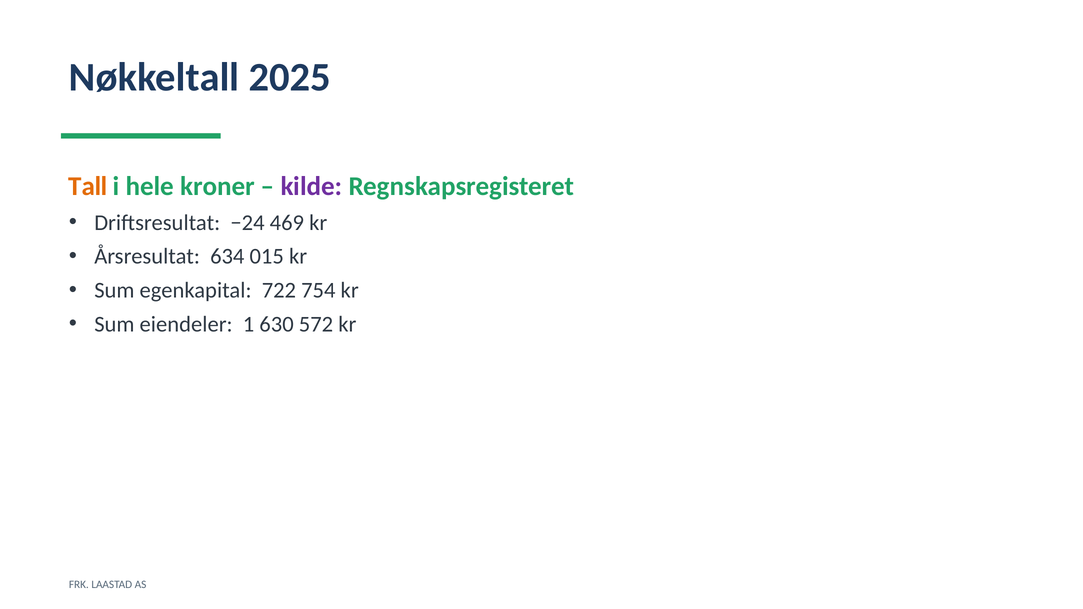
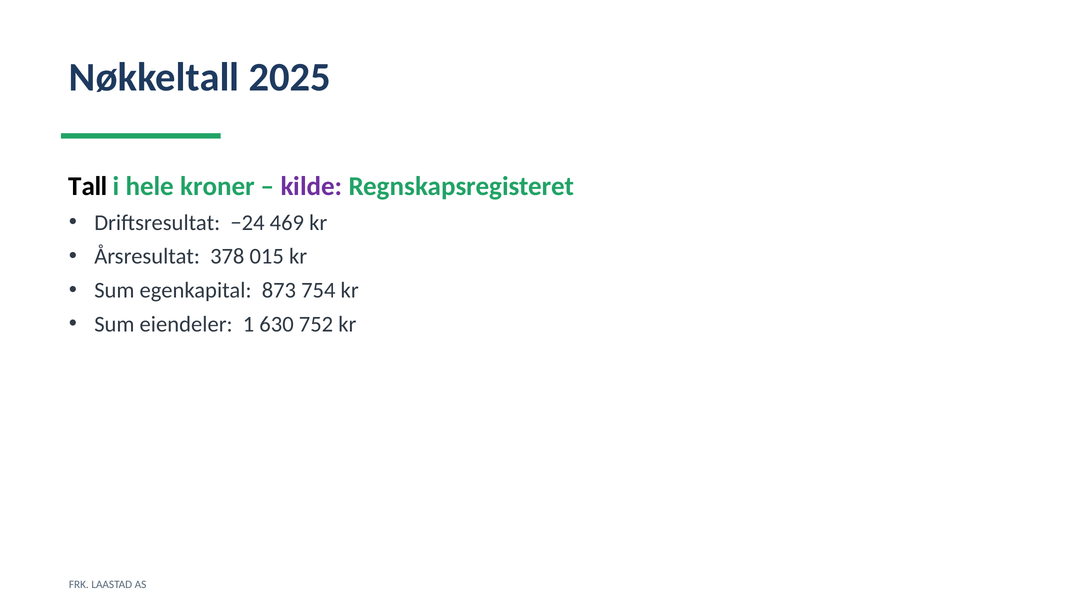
Tall colour: orange -> black
634: 634 -> 378
722: 722 -> 873
572: 572 -> 752
